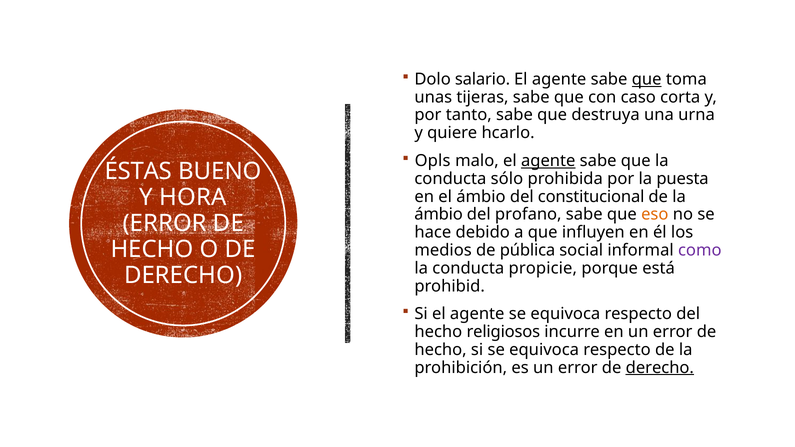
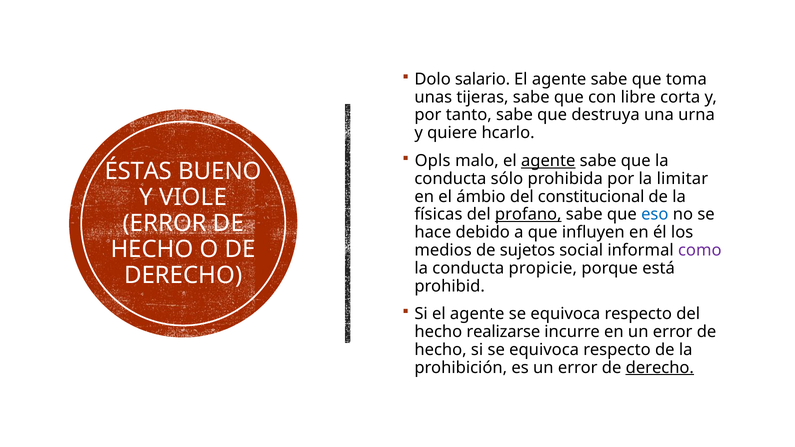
que at (647, 79) underline: present -> none
caso: caso -> libre
puesta: puesta -> limitar
HORA: HORA -> VIOLE
ámbio at (439, 215): ámbio -> físicas
profano underline: none -> present
eso colour: orange -> blue
pública: pública -> sujetos
religiosos: religiosos -> realizarse
